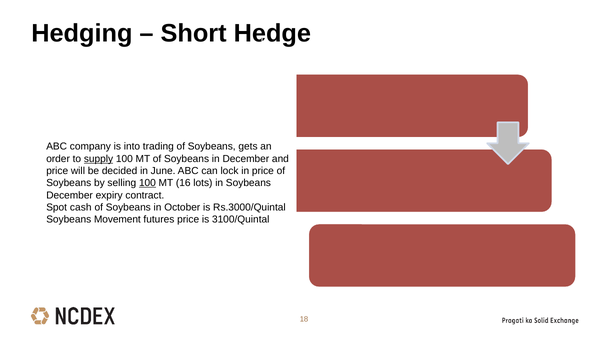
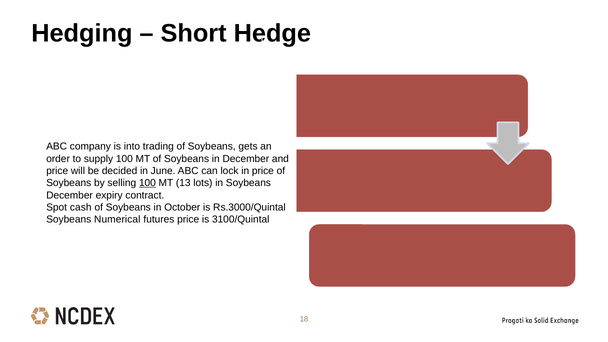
supply underline: present -> none
16: 16 -> 13
Movement: Movement -> Numerical
